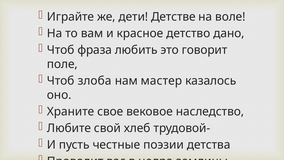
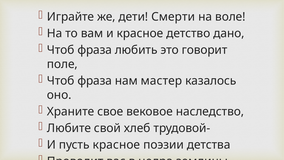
Детстве: Детстве -> Смерти
злоба at (95, 81): злоба -> фраза
пусть честные: честные -> красное
